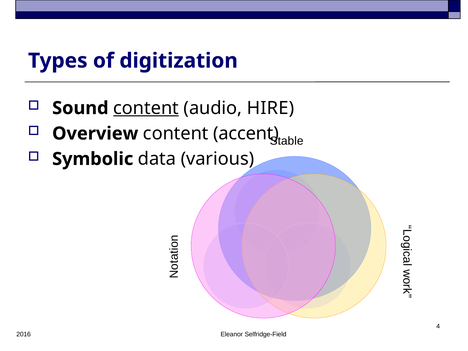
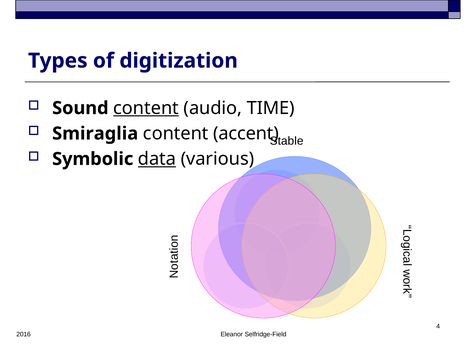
HIRE: HIRE -> TIME
Overview: Overview -> Smiraglia
data underline: none -> present
